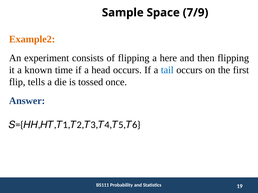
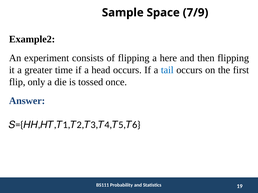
Example2 colour: orange -> black
known: known -> greater
tells: tells -> only
